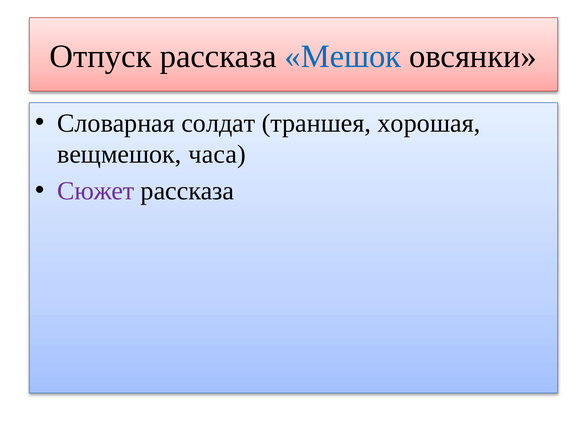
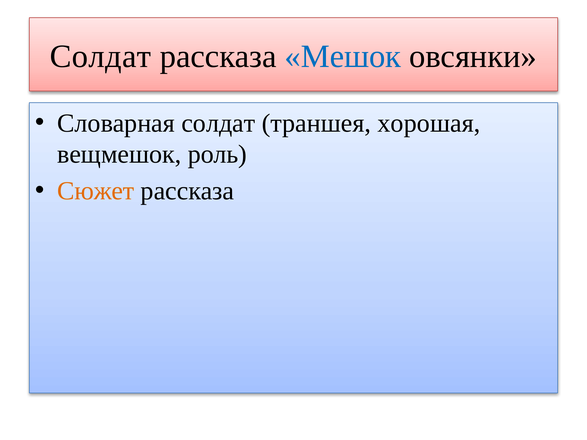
Отпуск at (101, 57): Отпуск -> Солдат
часа: часа -> роль
Сюжет colour: purple -> orange
